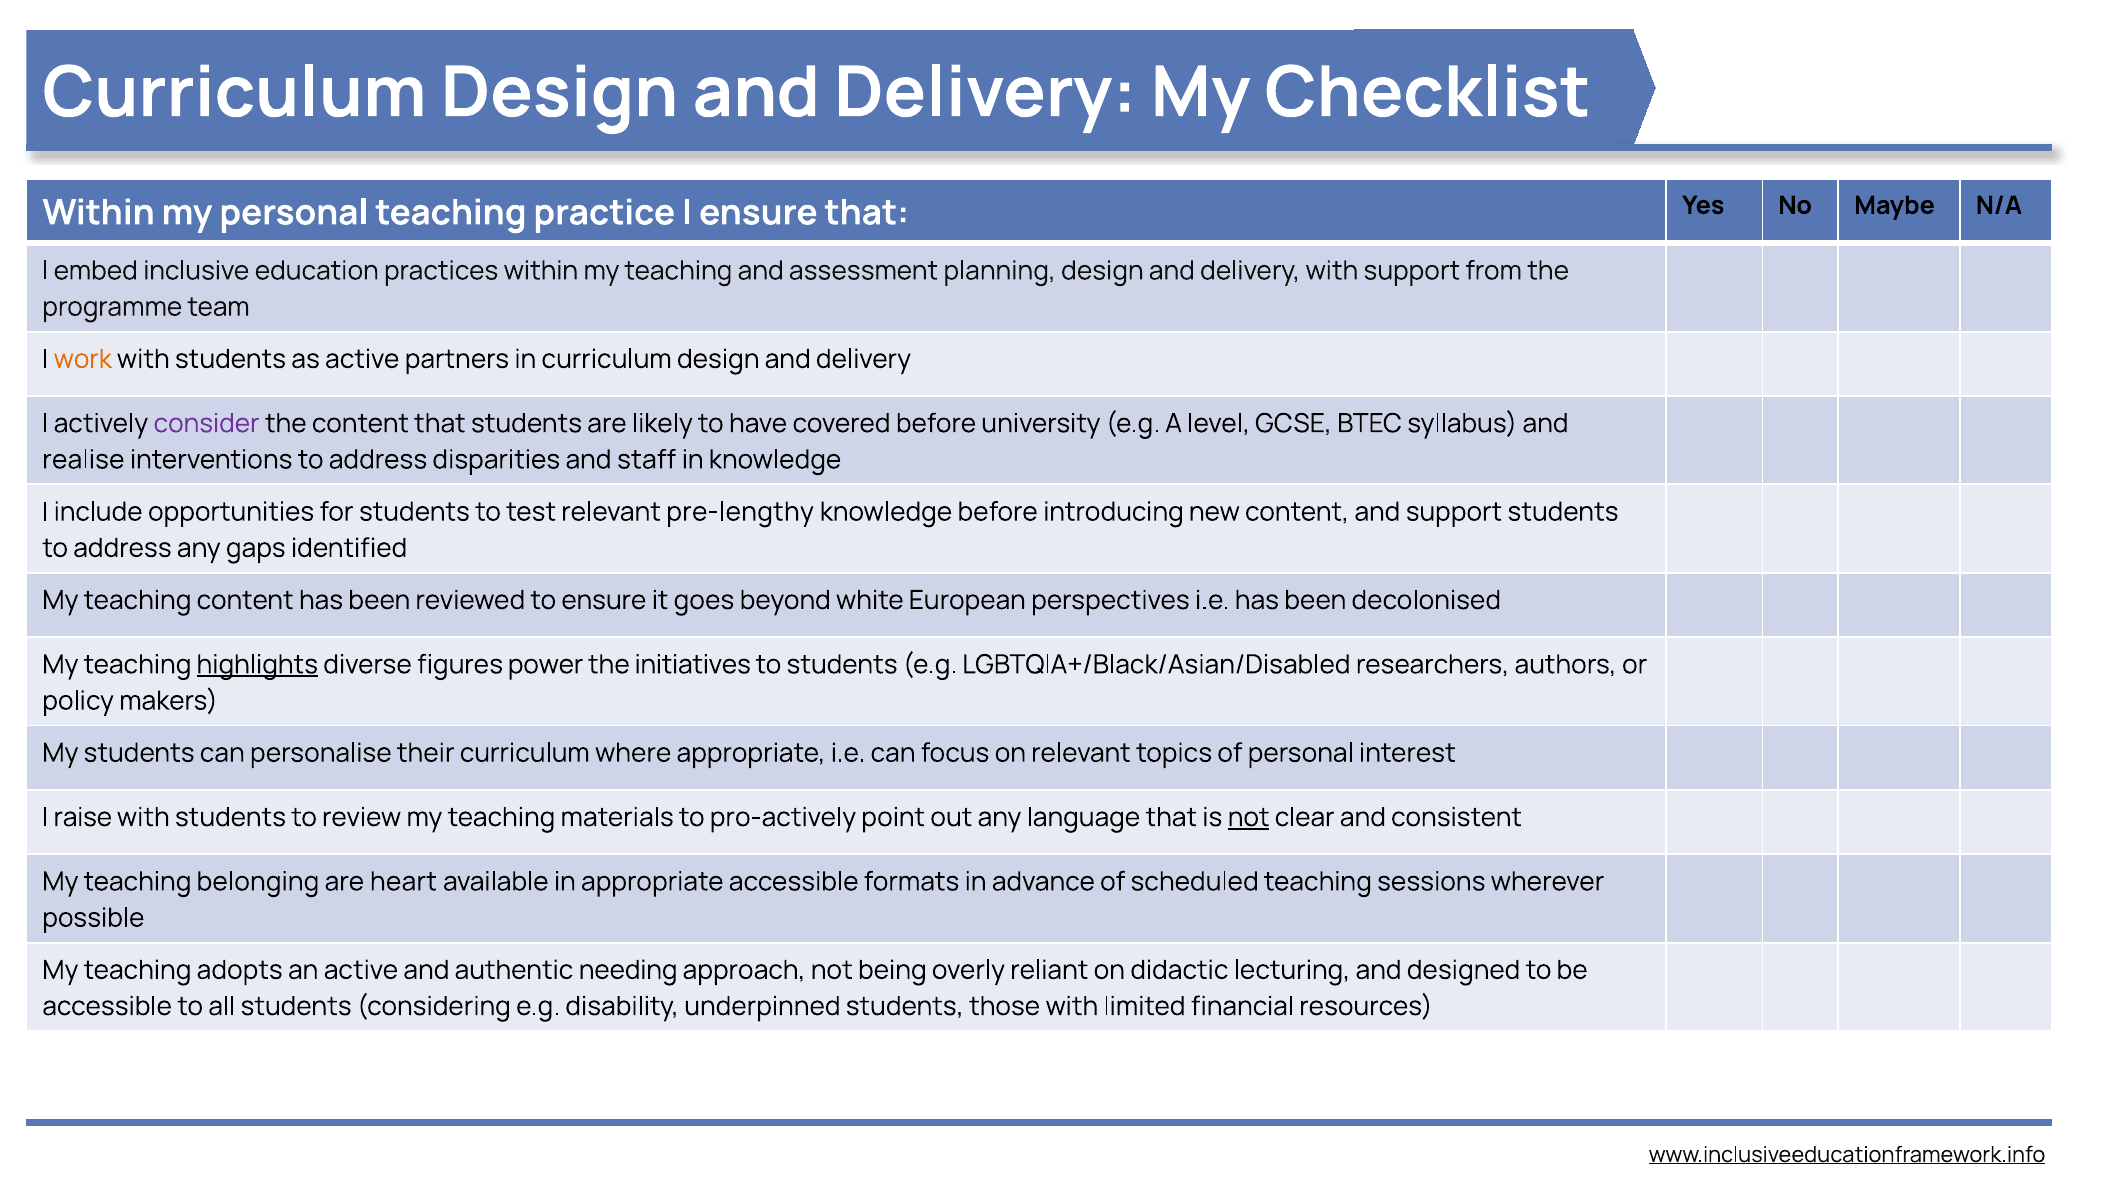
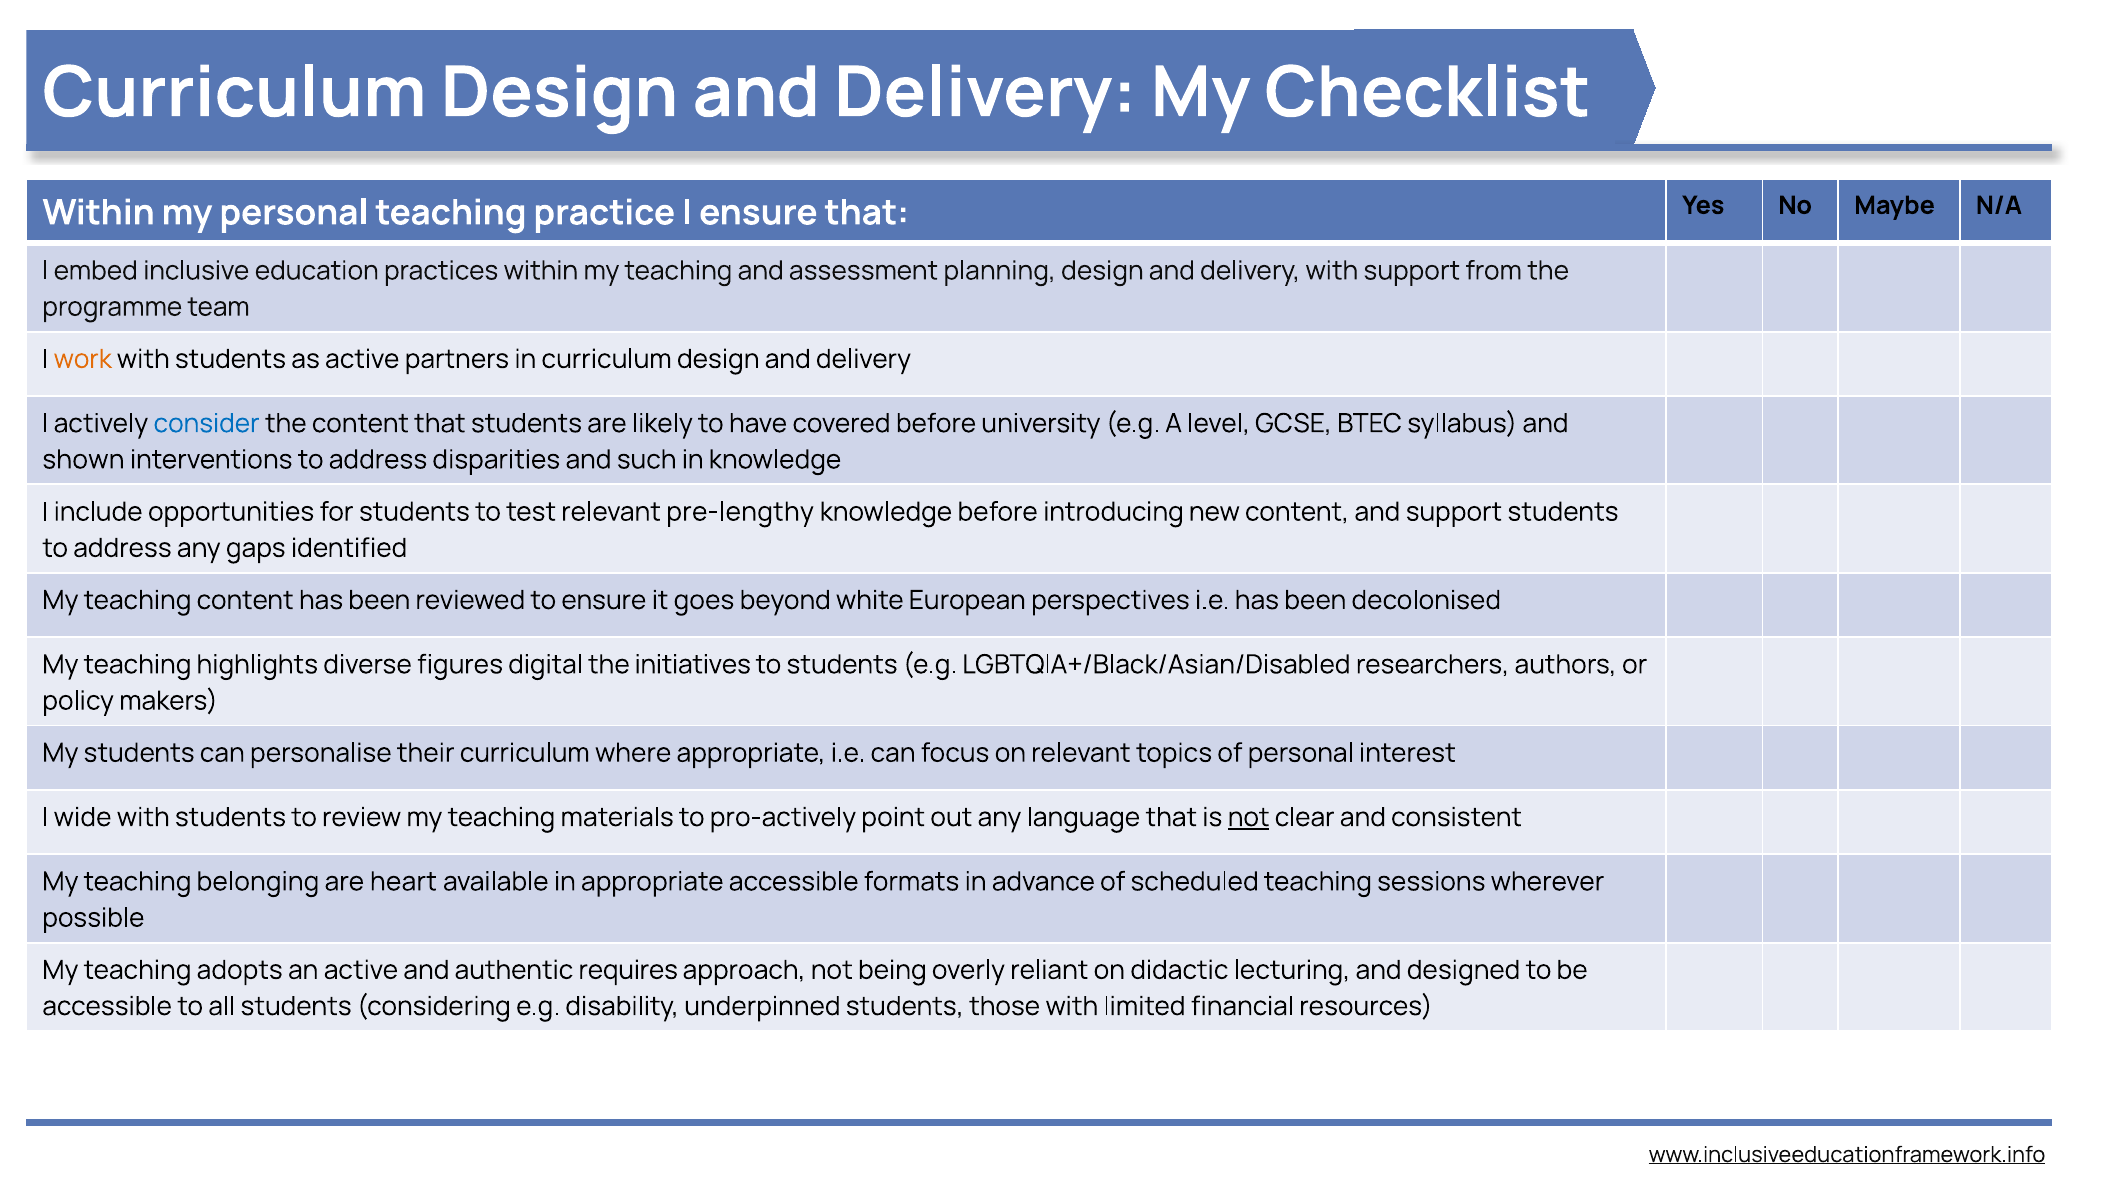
consider colour: purple -> blue
realise: realise -> shown
staff: staff -> such
highlights underline: present -> none
power: power -> digital
raise: raise -> wide
needing: needing -> requires
